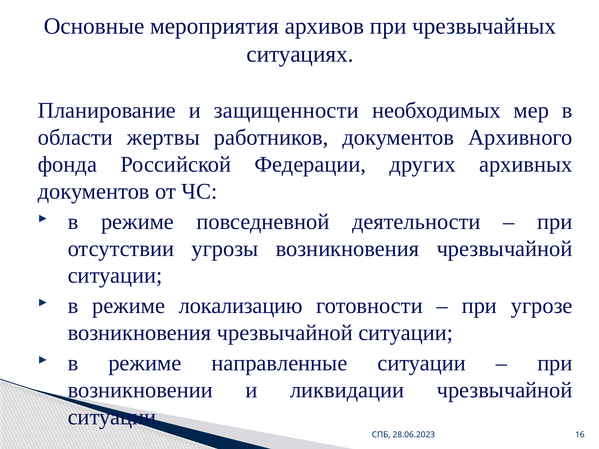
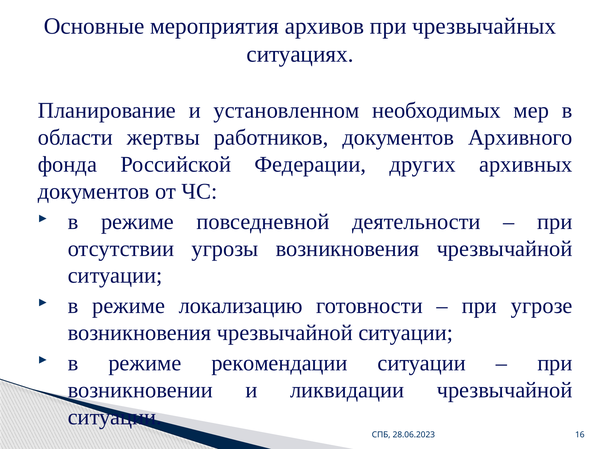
защищенности: защищенности -> установленном
направленные: направленные -> рекомендации
